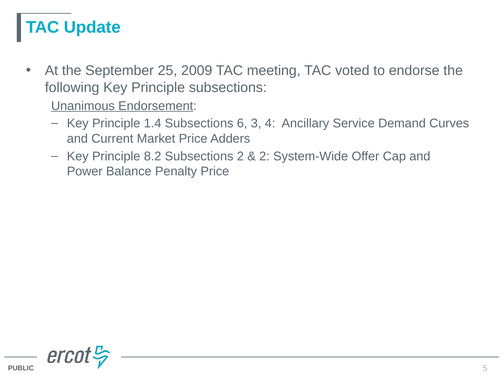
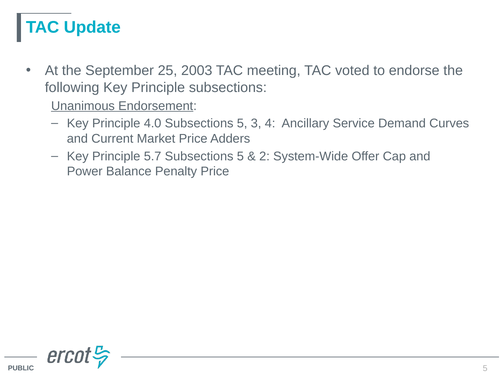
2009: 2009 -> 2003
1.4: 1.4 -> 4.0
6 at (242, 123): 6 -> 5
8.2: 8.2 -> 5.7
2 at (240, 156): 2 -> 5
